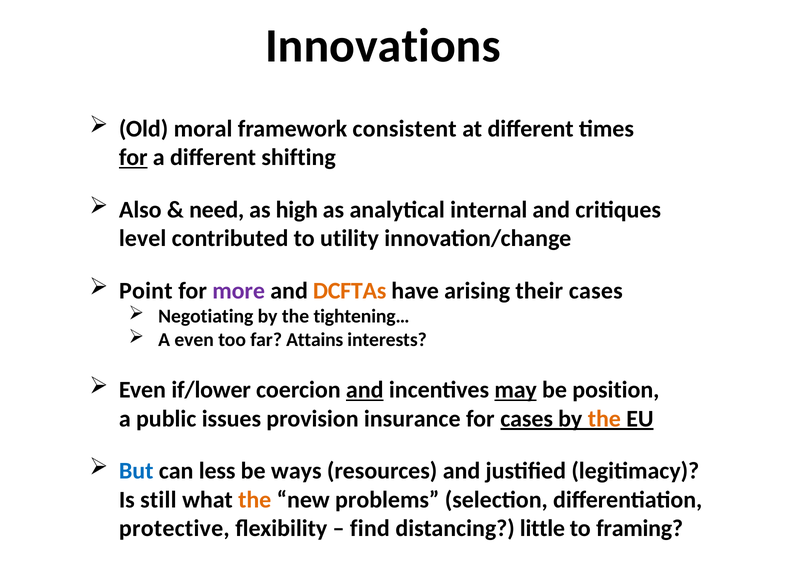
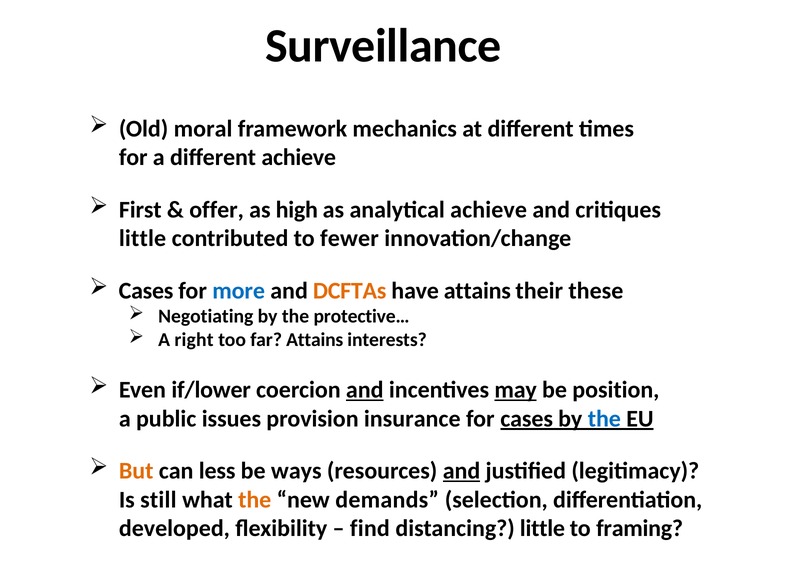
Innovations: Innovations -> Surveillance
consistent: consistent -> mechanics
for at (133, 158) underline: present -> none
different shifting: shifting -> achieve
Also: Also -> First
need: need -> offer
analytical internal: internal -> achieve
level at (143, 239): level -> little
utility: utility -> fewer
Point at (146, 291): Point -> Cases
more colour: purple -> blue
have arising: arising -> attains
their cases: cases -> these
tightening…: tightening… -> protective…
A even: even -> right
the at (604, 419) colour: orange -> blue
But colour: blue -> orange
and at (462, 472) underline: none -> present
problems: problems -> demands
protective: protective -> developed
